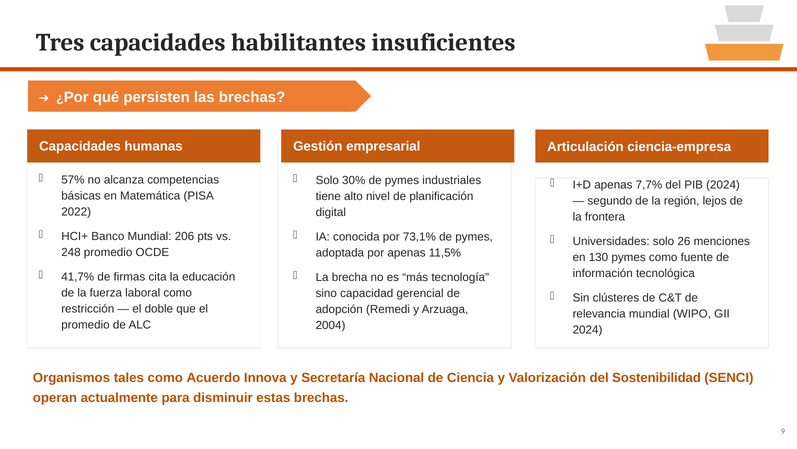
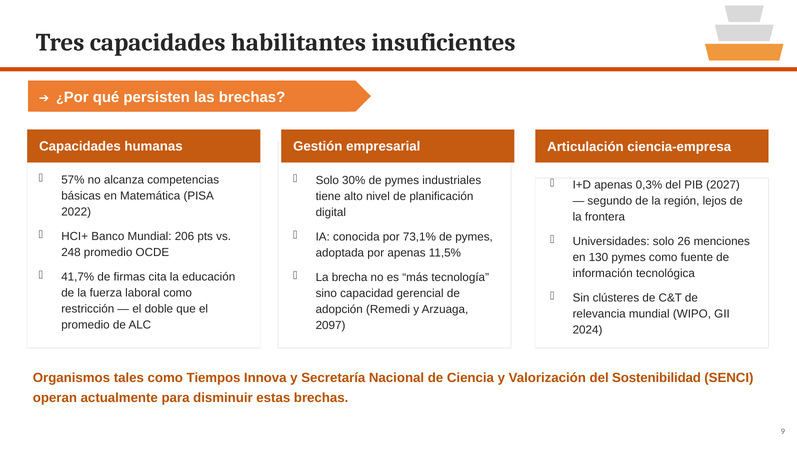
7,7%: 7,7% -> 0,3%
PIB 2024: 2024 -> 2027
2004: 2004 -> 2097
Acuerdo: Acuerdo -> Tiempos
